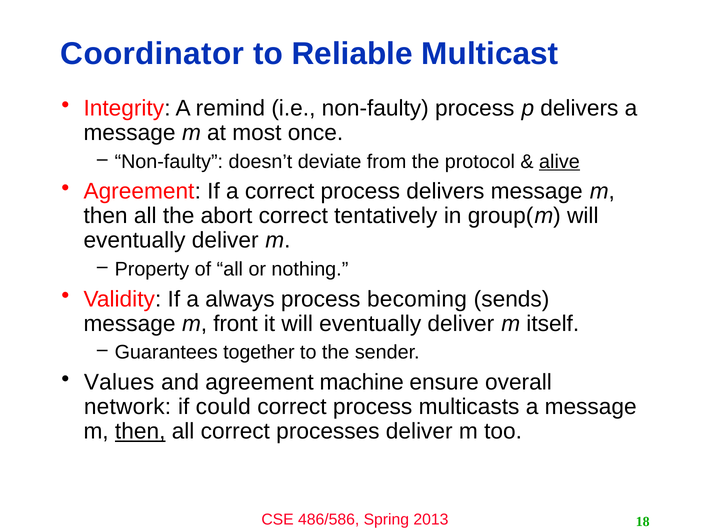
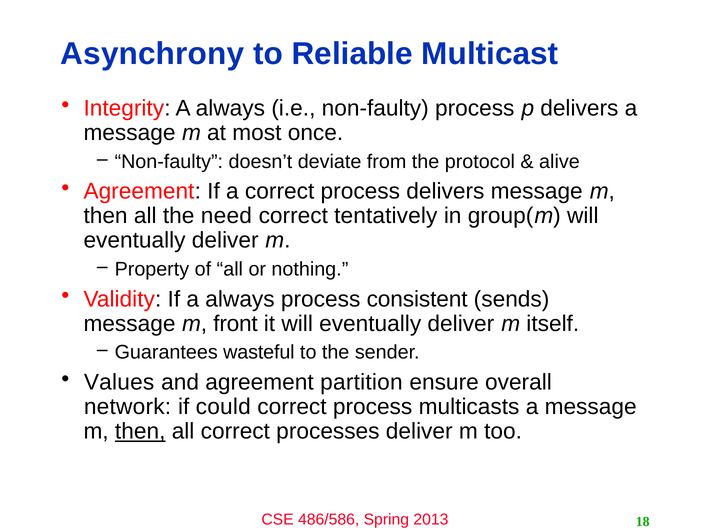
Coordinator: Coordinator -> Asynchrony
Integrity A remind: remind -> always
alive underline: present -> none
abort: abort -> need
becoming: becoming -> consistent
together: together -> wasteful
machine: machine -> partition
